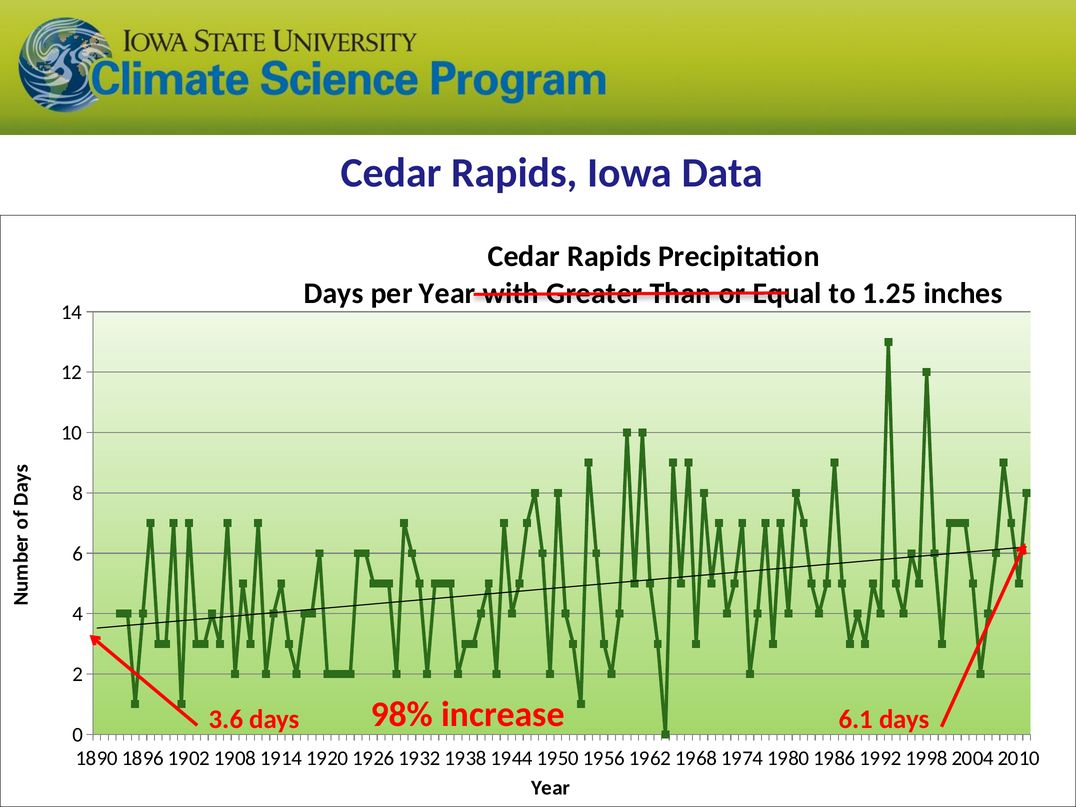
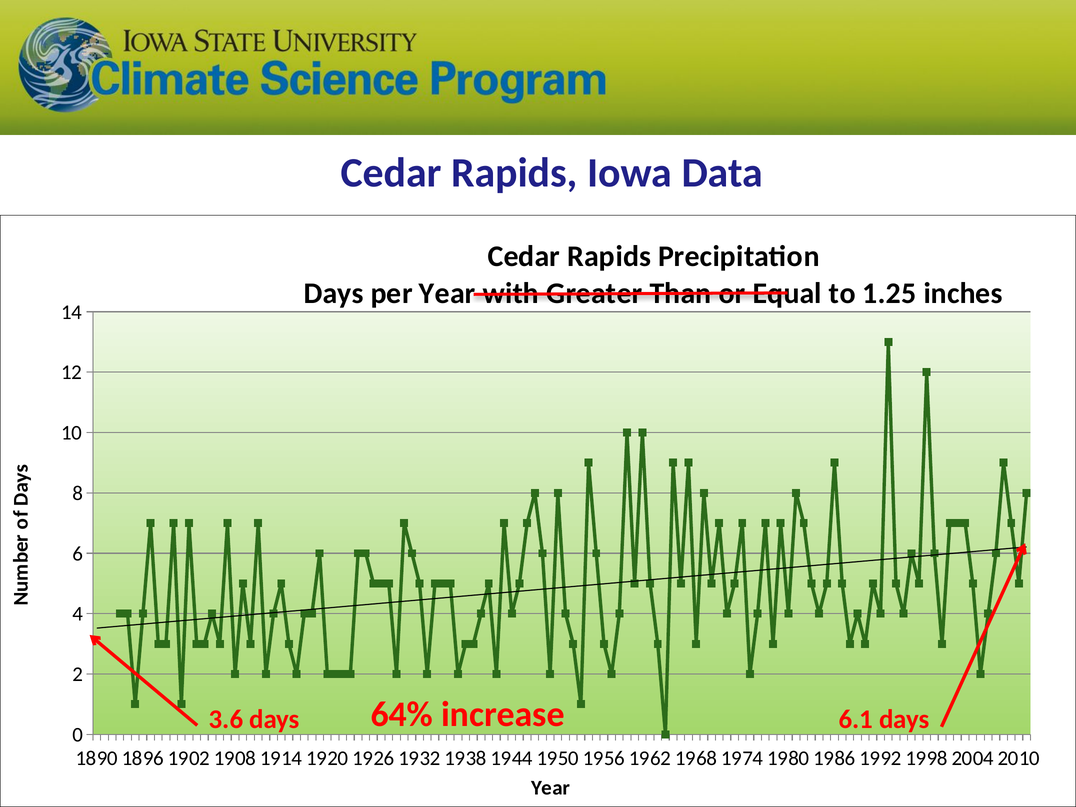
98%: 98% -> 64%
